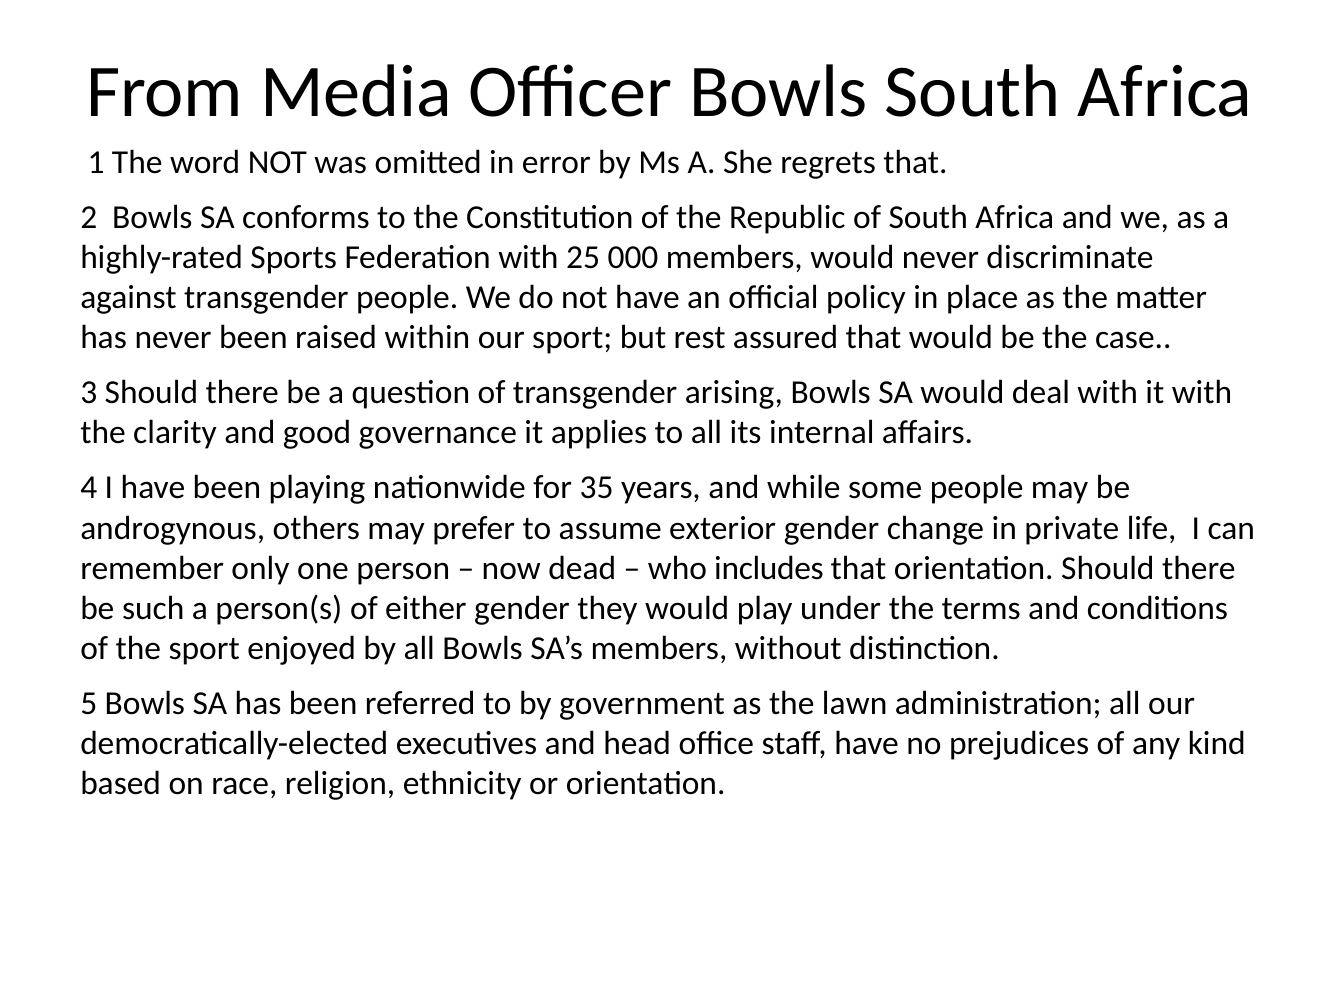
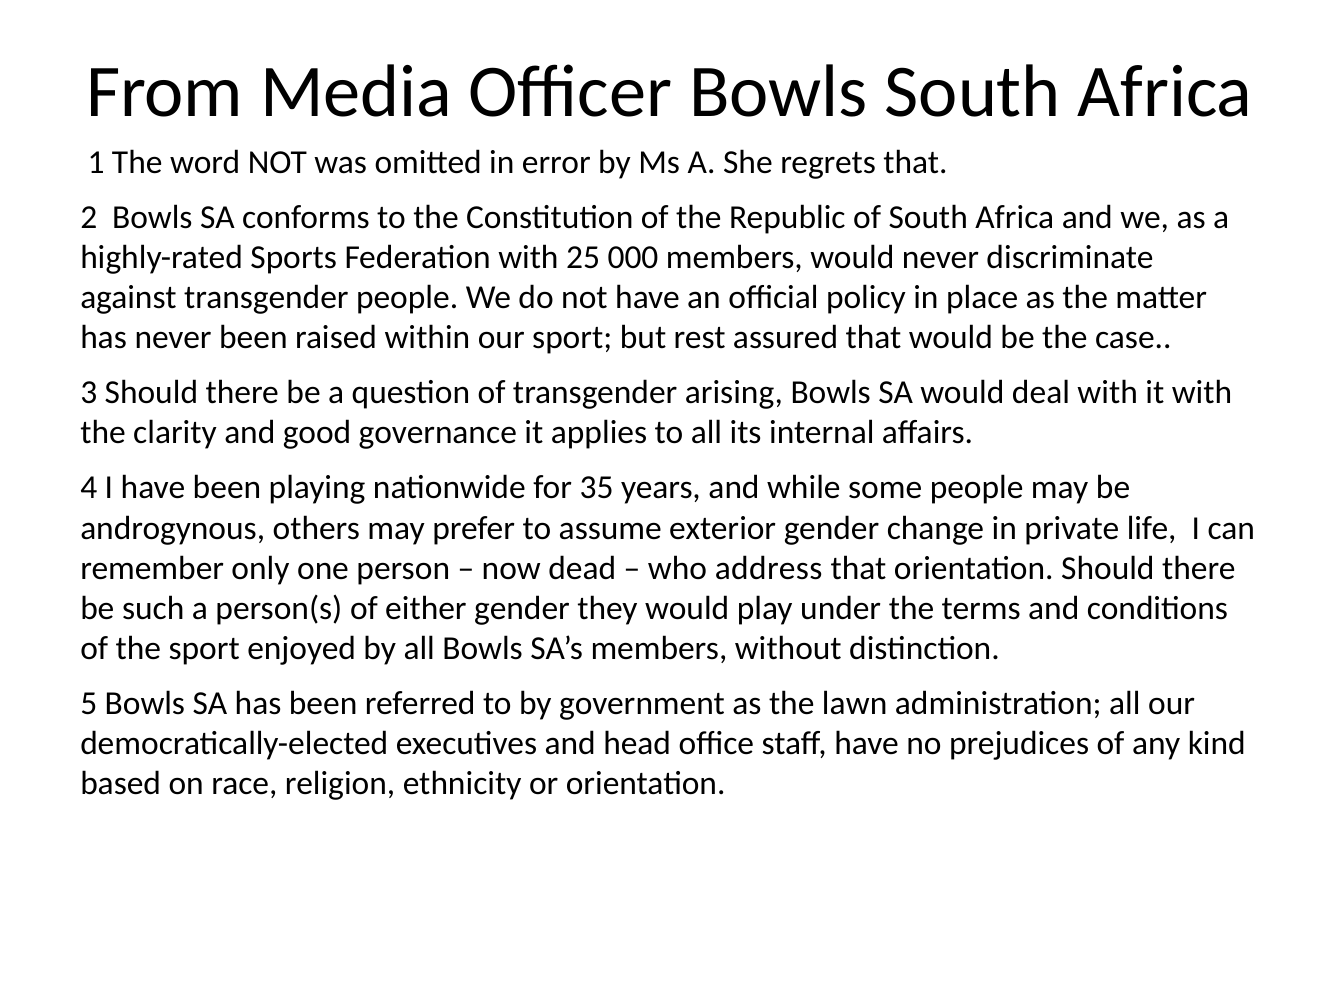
includes: includes -> address
